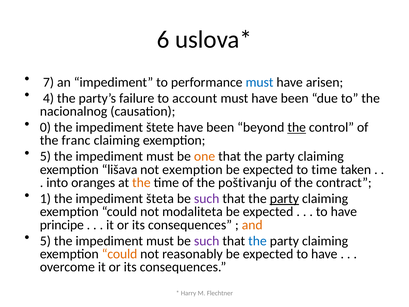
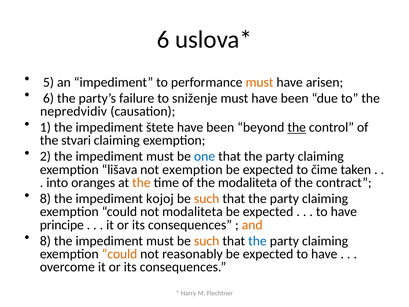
7: 7 -> 5
must at (260, 82) colour: blue -> orange
4 at (48, 98): 4 -> 6
account: account -> sniženje
nacionalnog: nacionalnog -> nepredvidiv
0: 0 -> 1
franc: franc -> stvari
5 at (45, 156): 5 -> 2
one colour: orange -> blue
to time: time -> čime
the poštivanju: poštivanju -> modaliteta
1 at (45, 199): 1 -> 8
šteta: šteta -> kojoj
such at (207, 199) colour: purple -> orange
party at (284, 199) underline: present -> none
5 at (45, 241): 5 -> 8
such at (207, 241) colour: purple -> orange
